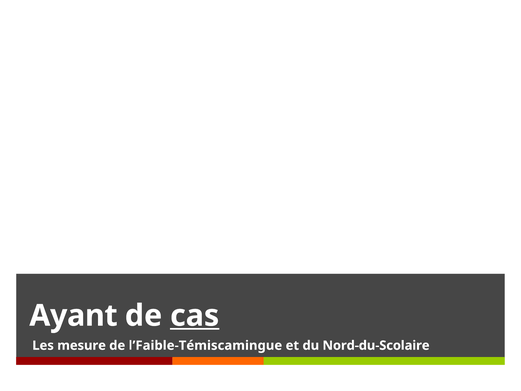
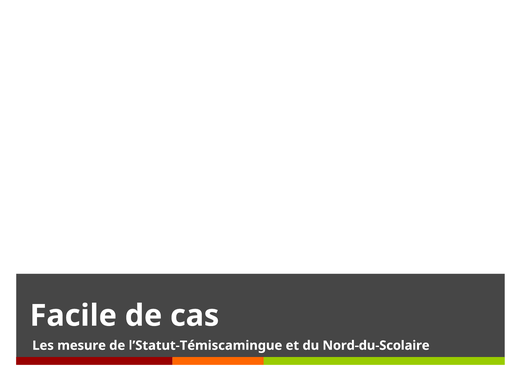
Ayant: Ayant -> Facile
cas underline: present -> none
l’Faible-Témiscamingue: l’Faible-Témiscamingue -> l’Statut-Témiscamingue
